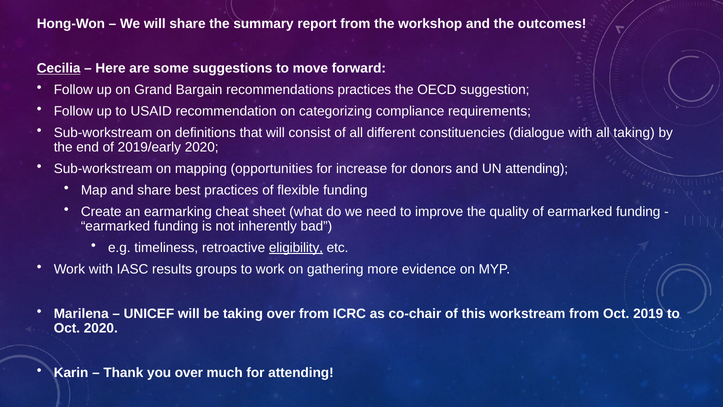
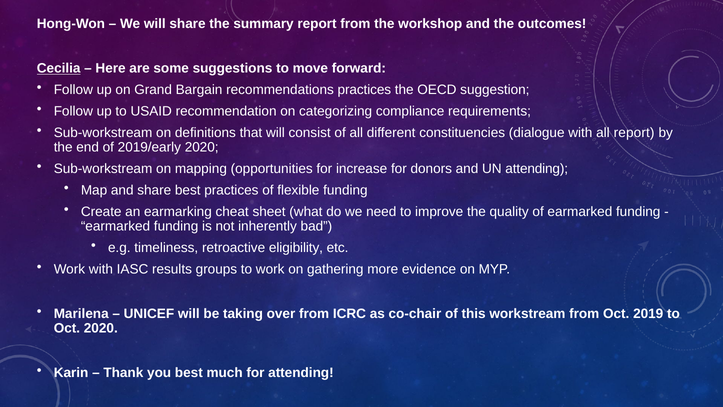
all taking: taking -> report
eligibility underline: present -> none
you over: over -> best
